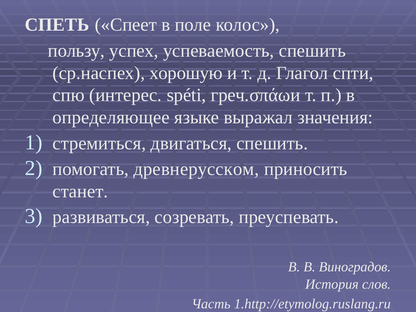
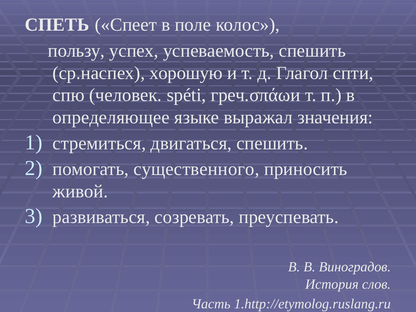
интерес: интерес -> человек
древнерусском: древнерусском -> существенного
станет: станет -> живой
